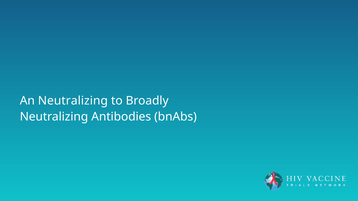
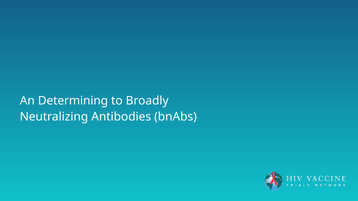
An Neutralizing: Neutralizing -> Determining
